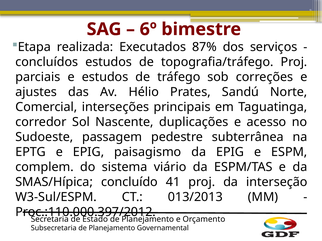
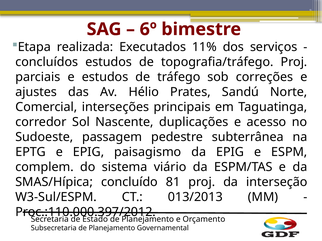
87%: 87% -> 11%
41: 41 -> 81
